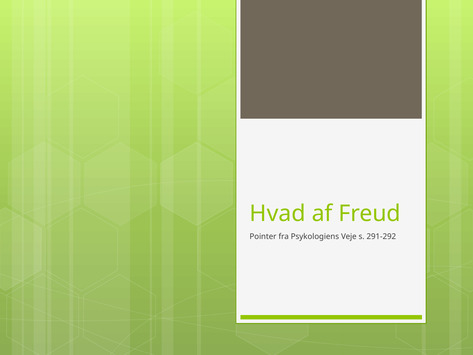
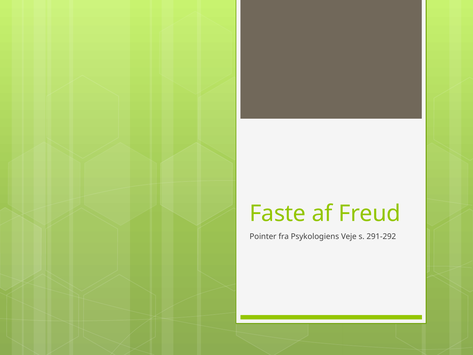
Hvad: Hvad -> Faste
